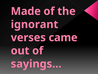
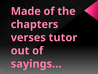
ignorant: ignorant -> chapters
came: came -> tutor
